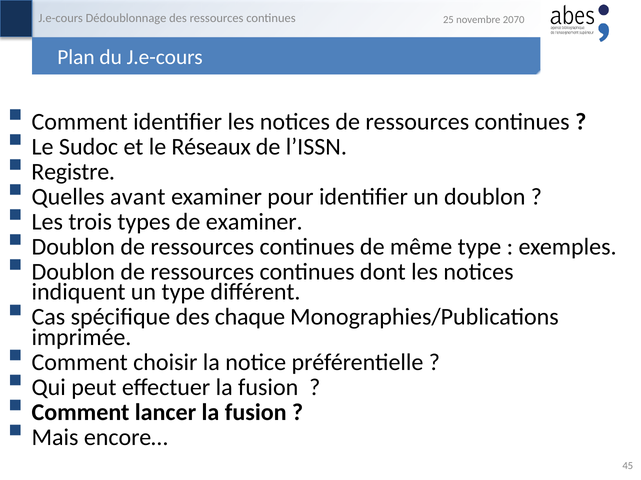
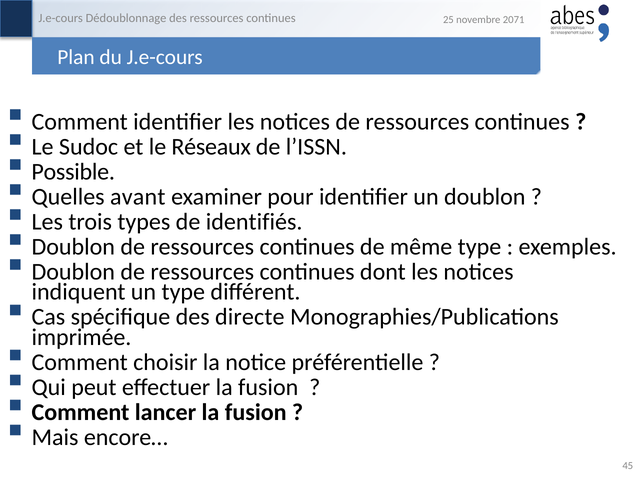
2070: 2070 -> 2071
Registre: Registre -> Possible
de examiner: examiner -> identifiés
chaque: chaque -> directe
